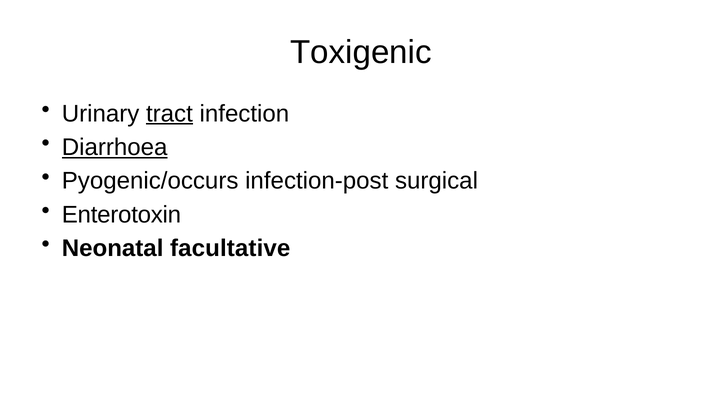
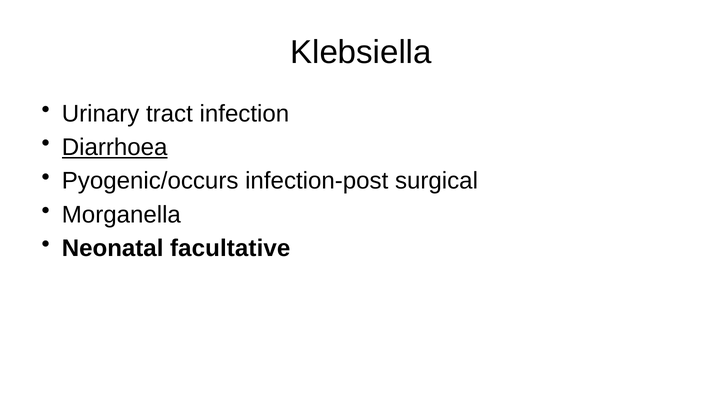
Toxigenic: Toxigenic -> Klebsiella
tract underline: present -> none
Enterotoxin: Enterotoxin -> Morganella
